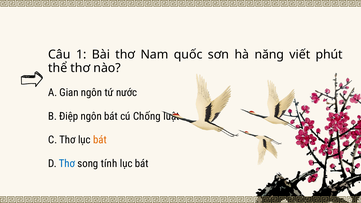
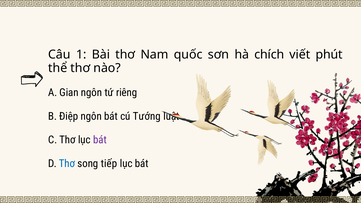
năng: năng -> chích
nước: nước -> riêng
Chống: Chống -> Tướng
bát at (100, 140) colour: orange -> purple
tính: tính -> tiếp
